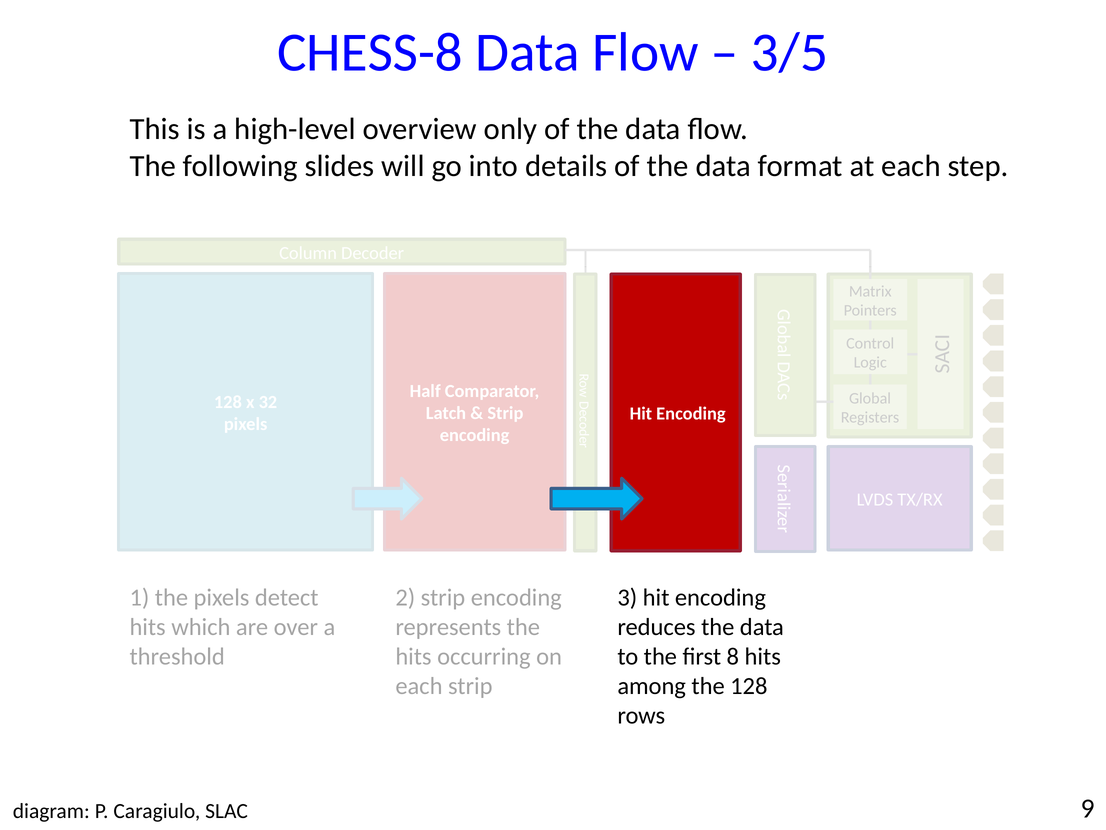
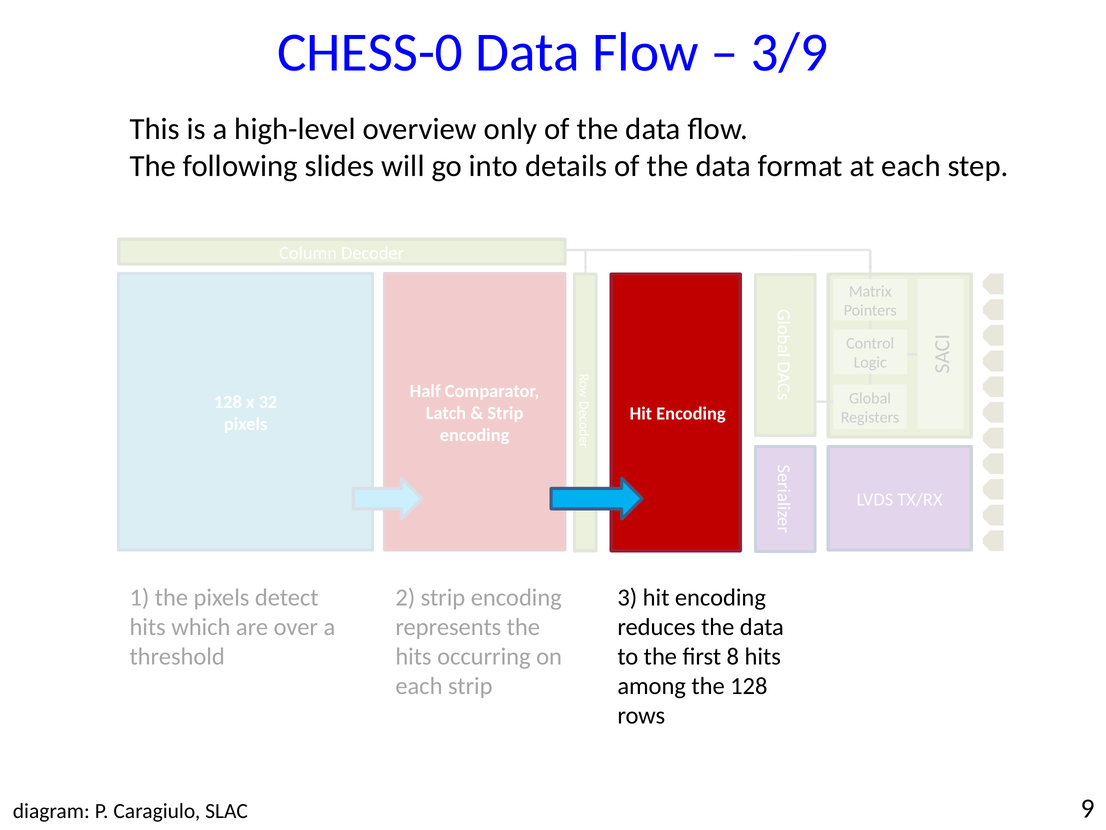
CHESS-8: CHESS-8 -> CHESS-0
3/5: 3/5 -> 3/9
